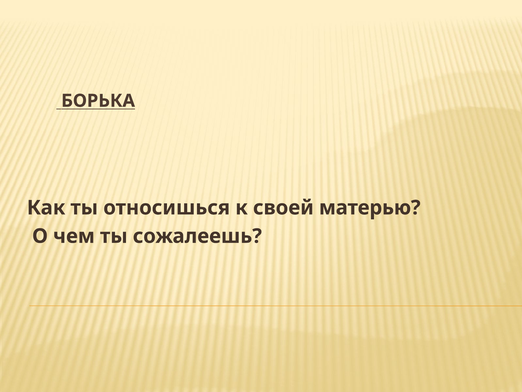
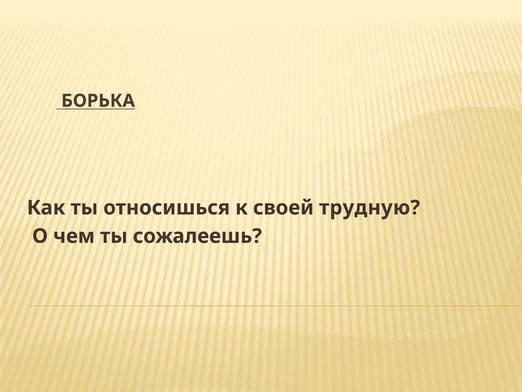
матерью: матерью -> трудную
